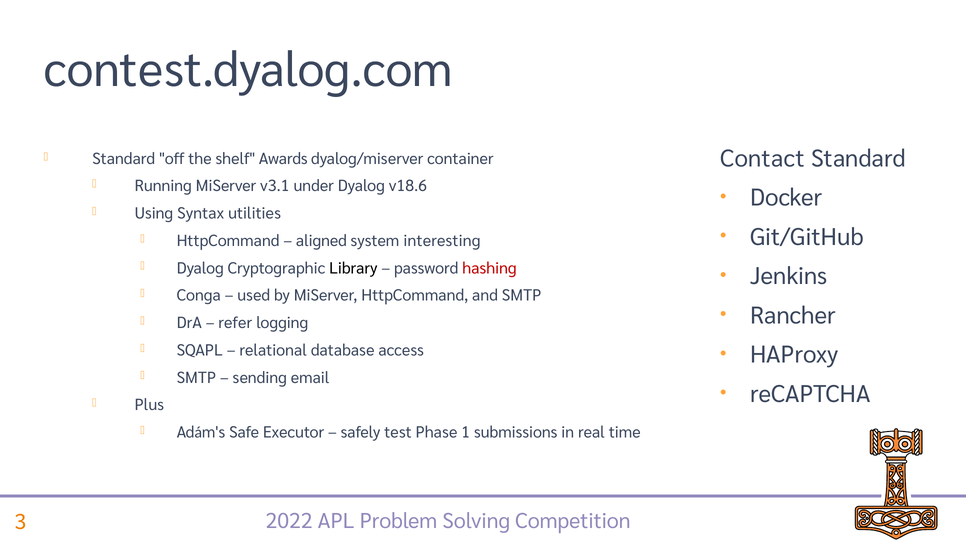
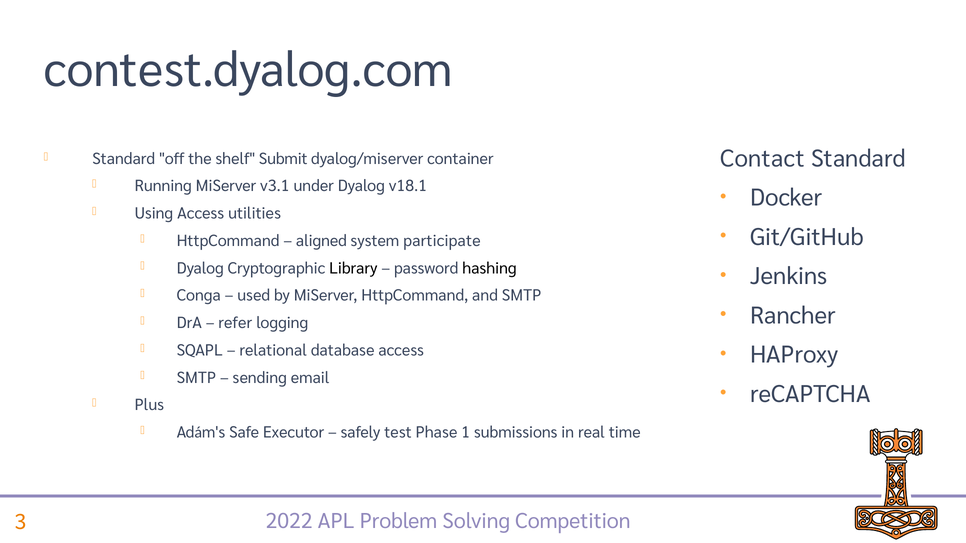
Awards: Awards -> Submit
v18.6: v18.6 -> v18.1
Using Syntax: Syntax -> Access
interesting: interesting -> participate
hashing colour: red -> black
